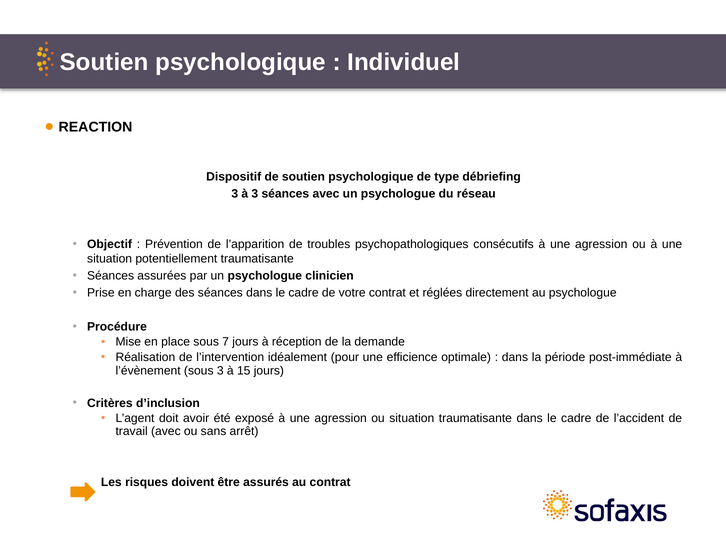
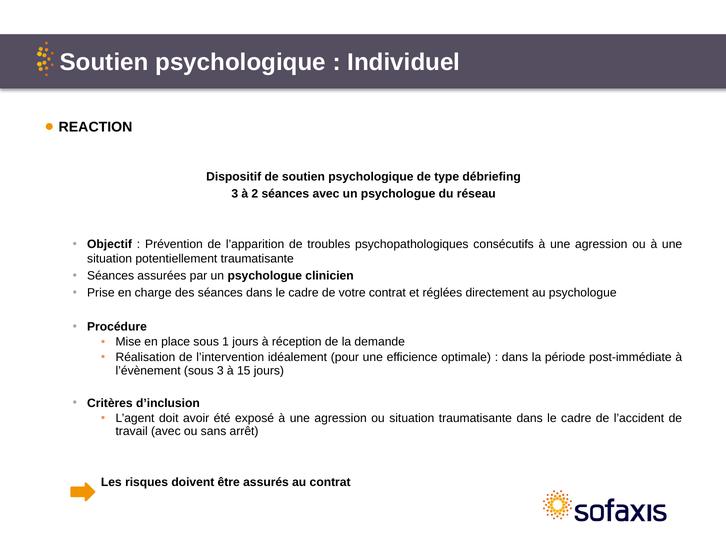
à 3: 3 -> 2
7: 7 -> 1
